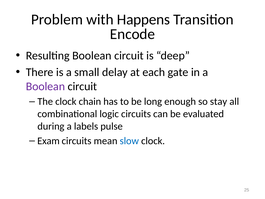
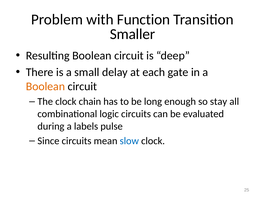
Happens: Happens -> Function
Encode: Encode -> Smaller
Boolean at (45, 86) colour: purple -> orange
Exam: Exam -> Since
